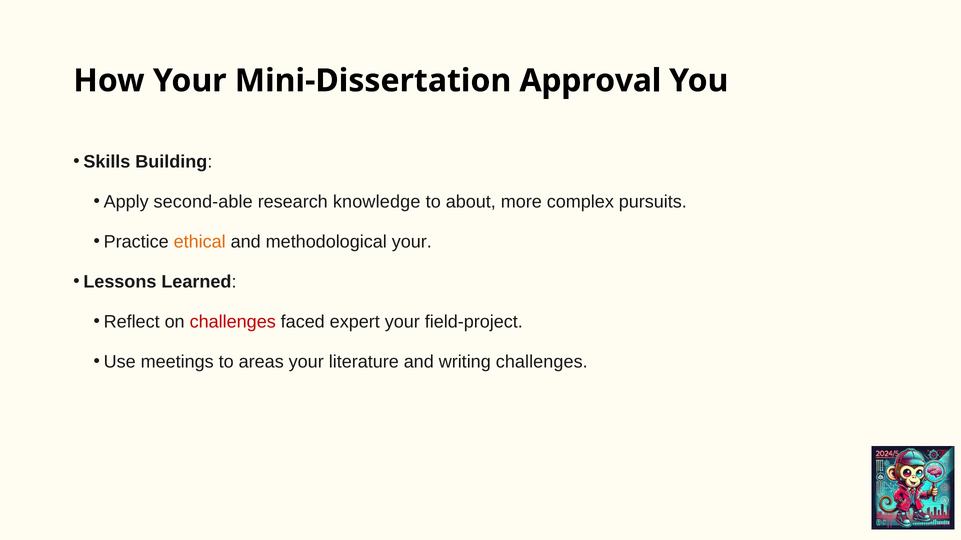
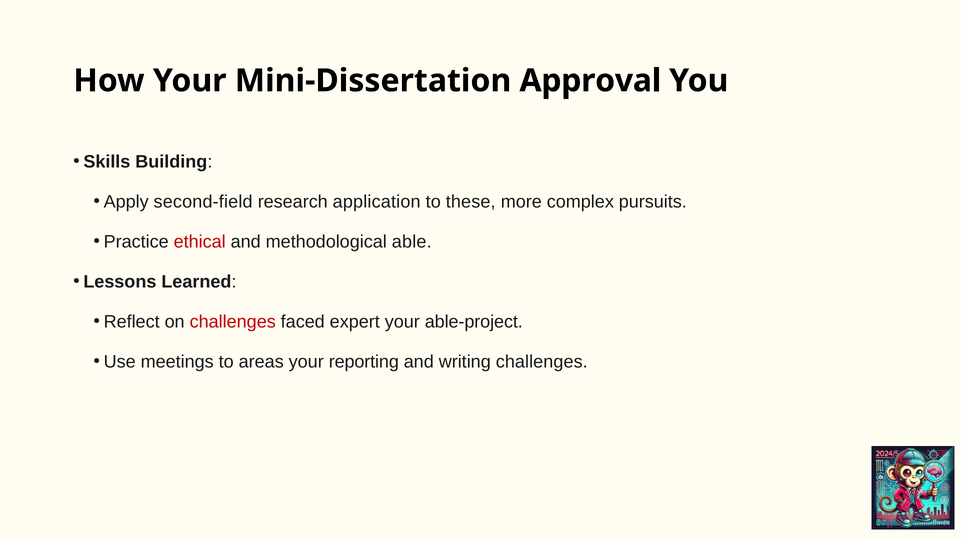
second-able: second-able -> second-field
knowledge: knowledge -> application
about: about -> these
ethical colour: orange -> red
methodological your: your -> able
field-project: field-project -> able-project
literature: literature -> reporting
